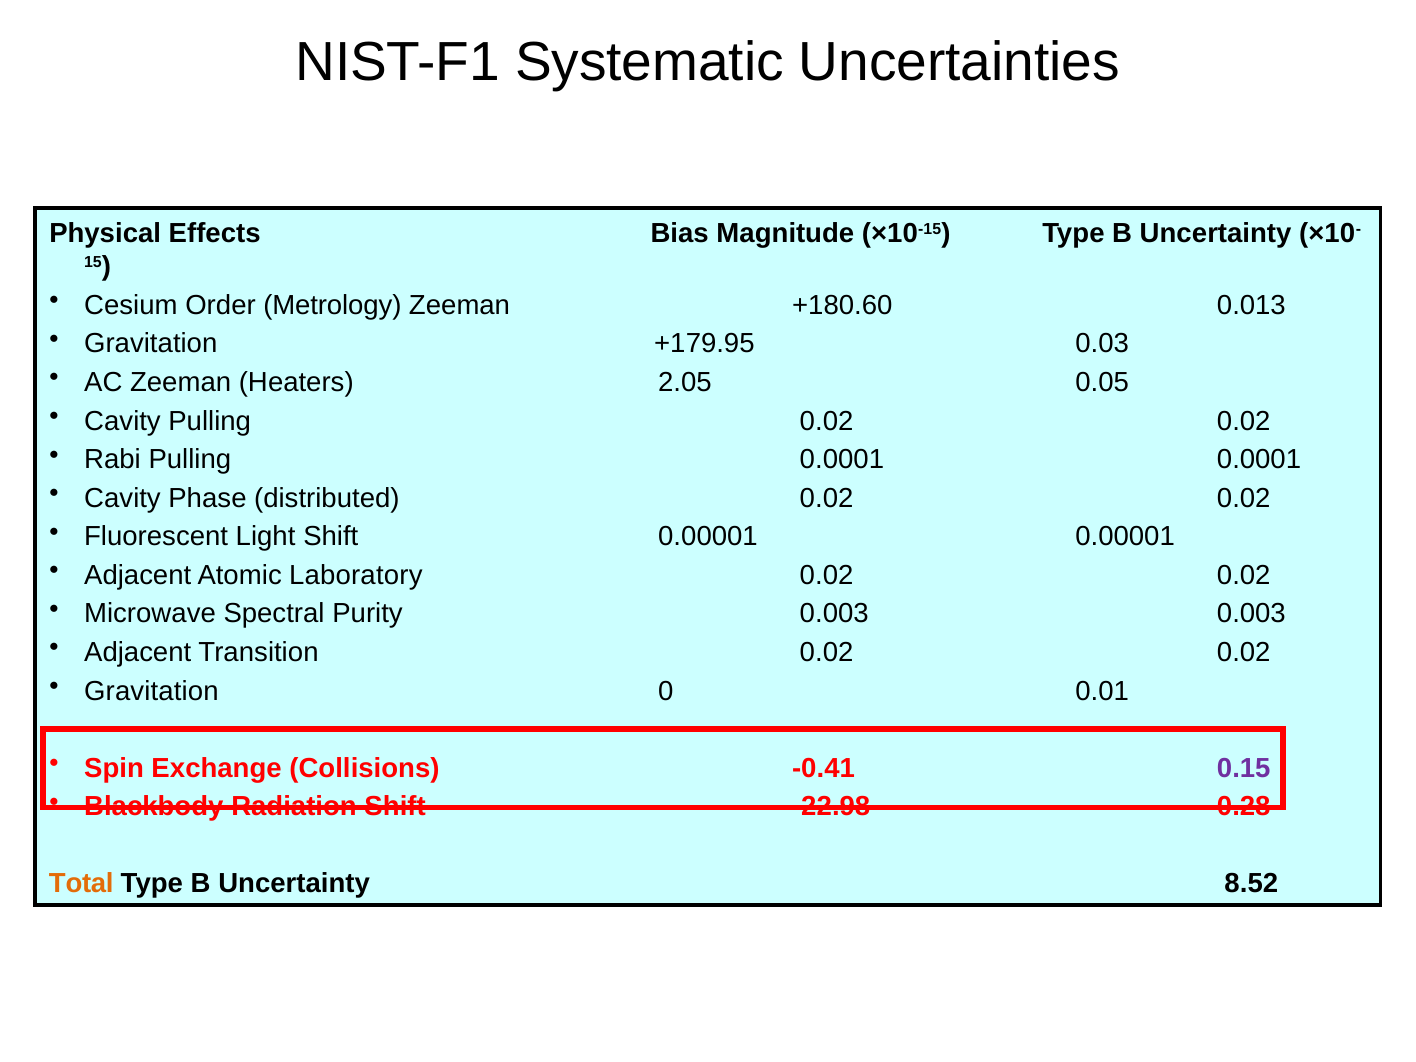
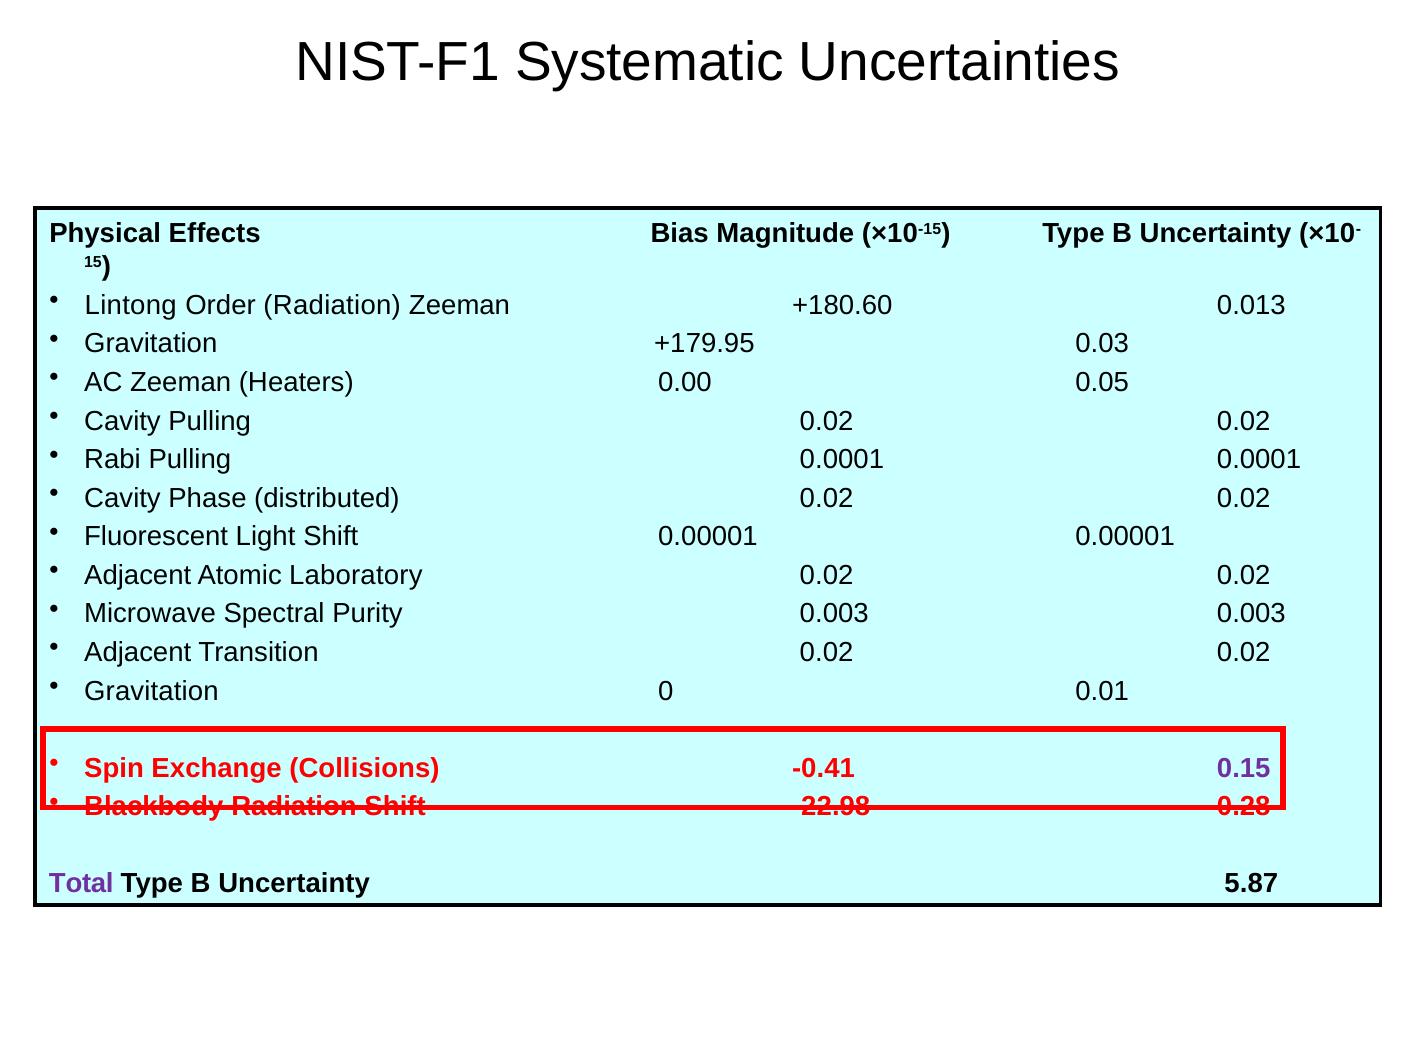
Cesium: Cesium -> Lintong
Order Metrology: Metrology -> Radiation
2.05: 2.05 -> 0.00
Total colour: orange -> purple
8.52: 8.52 -> 5.87
